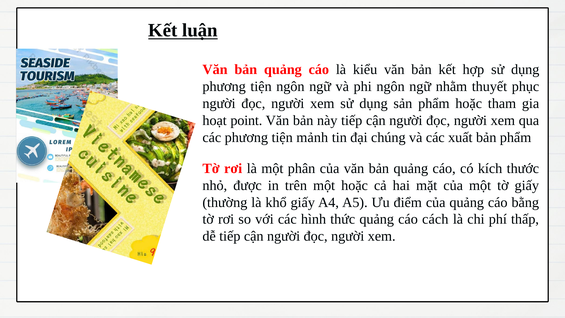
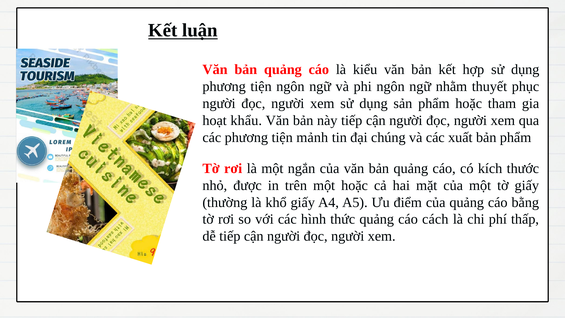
point: point -> khẩu
phân: phân -> ngắn
